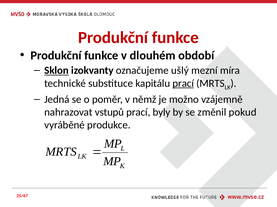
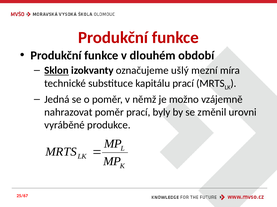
prací at (183, 84) underline: present -> none
nahrazovat vstupů: vstupů -> poměr
pokud: pokud -> urovni
